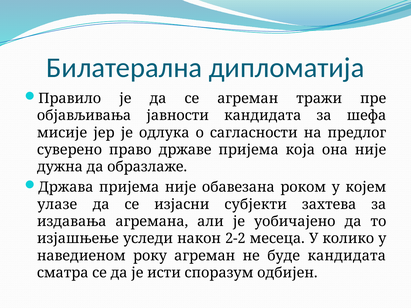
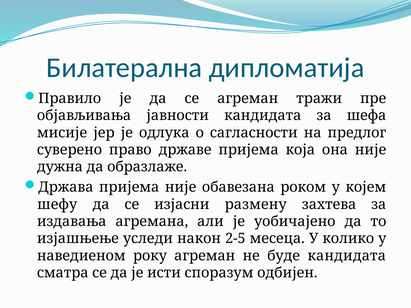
улазе: улазе -> шефу
субјекти: субјекти -> размену
2-2: 2-2 -> 2-5
